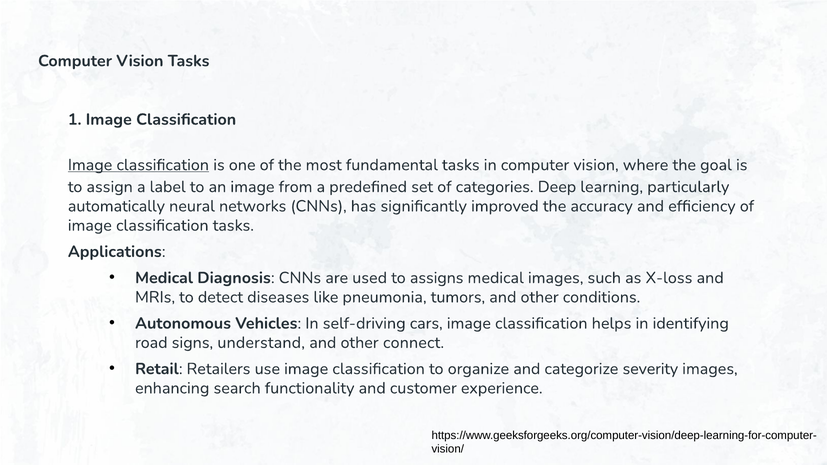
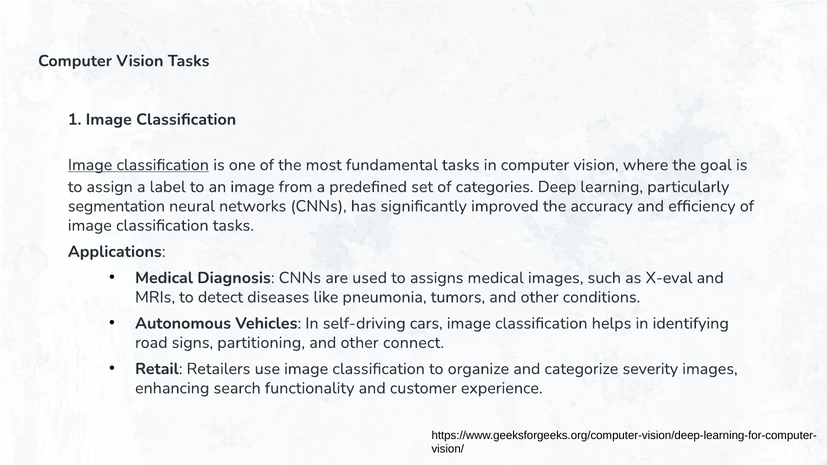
automatically: automatically -> segmentation
X-loss: X-loss -> X-eval
understand: understand -> partitioning
